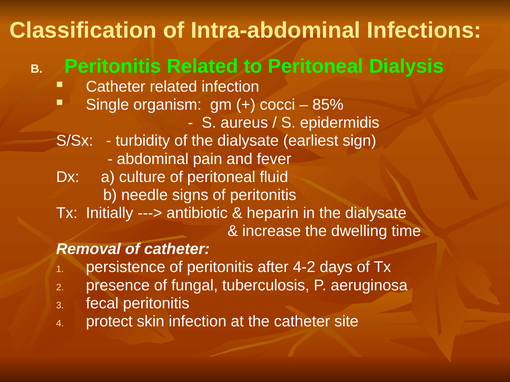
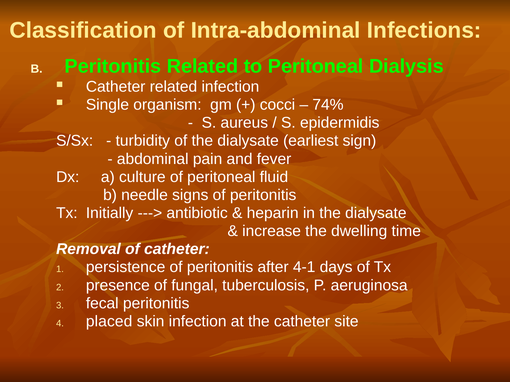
85%: 85% -> 74%
4-2: 4-2 -> 4-1
protect: protect -> placed
